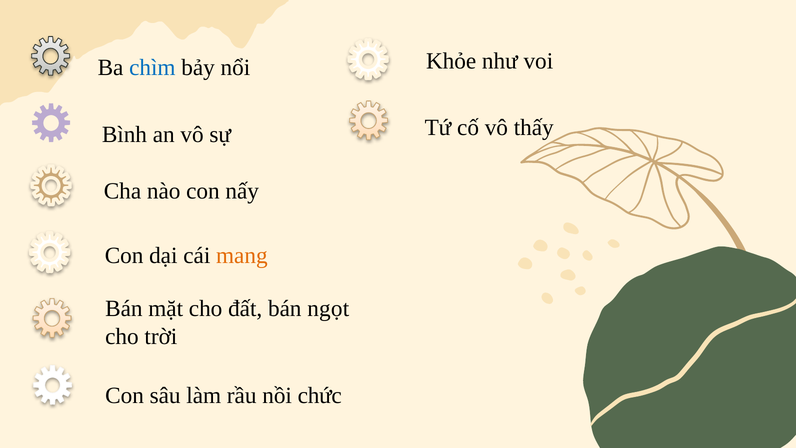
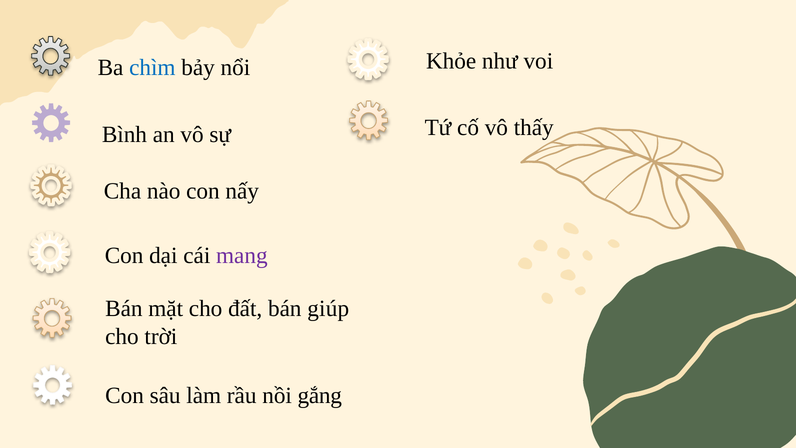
mang colour: orange -> purple
ngọt: ngọt -> giúp
chức: chức -> gắng
